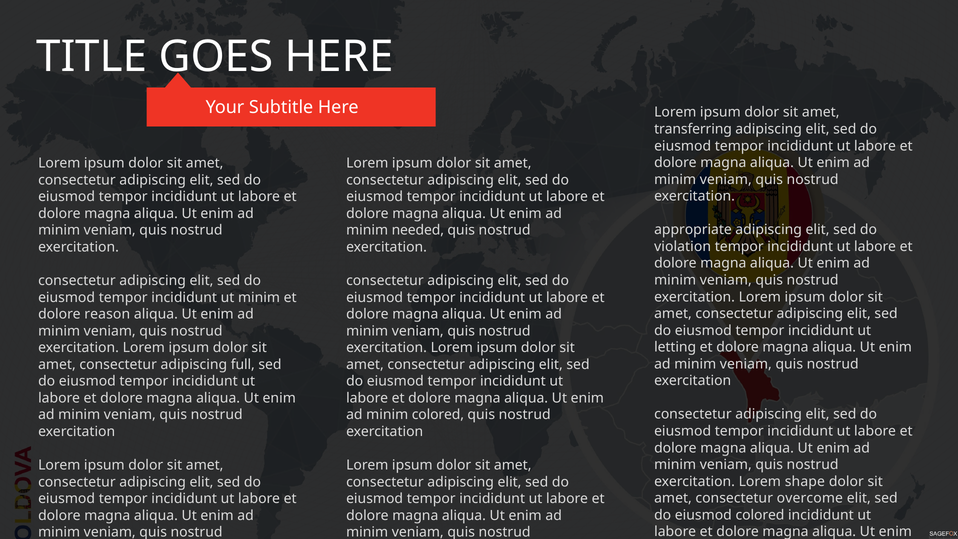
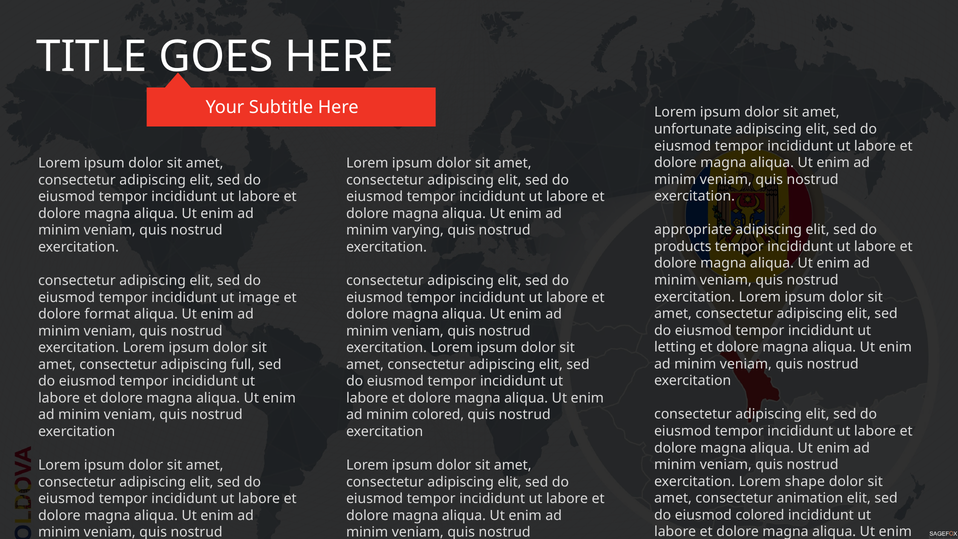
transferring: transferring -> unfortunate
needed: needed -> varying
violation: violation -> products
ut minim: minim -> image
reason: reason -> format
overcome: overcome -> animation
